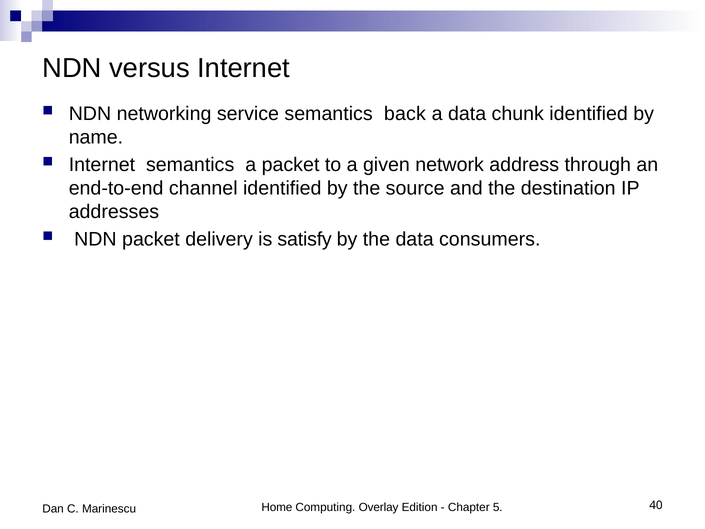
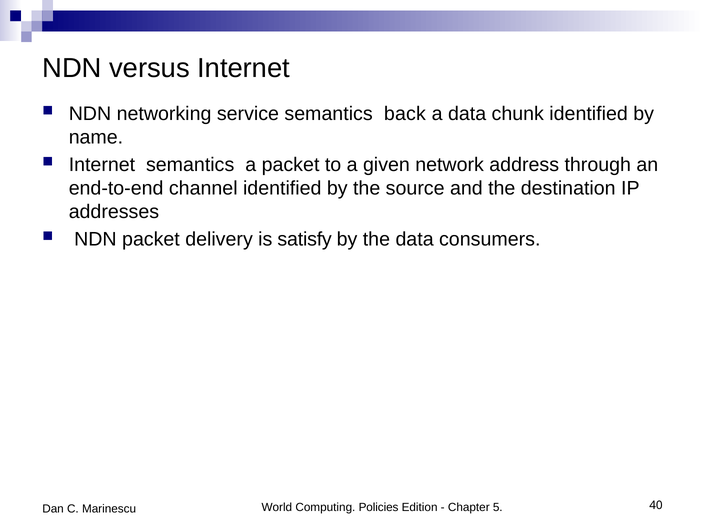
Home: Home -> World
Overlay: Overlay -> Policies
